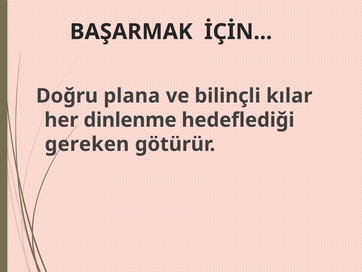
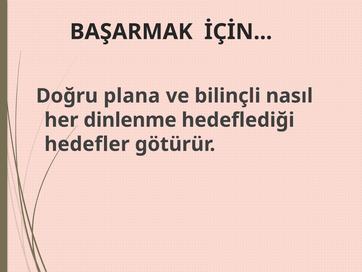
kılar: kılar -> nasıl
gereken: gereken -> hedefler
